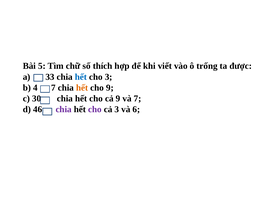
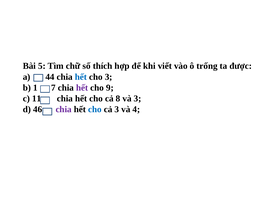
33: 33 -> 44
4: 4 -> 1
hết at (82, 87) colour: orange -> purple
30: 30 -> 11
cả 9: 9 -> 8
và 7: 7 -> 3
cho at (95, 109) colour: purple -> blue
6: 6 -> 4
